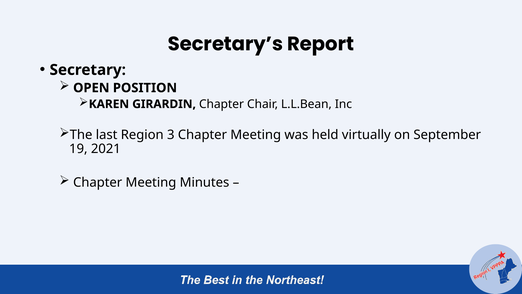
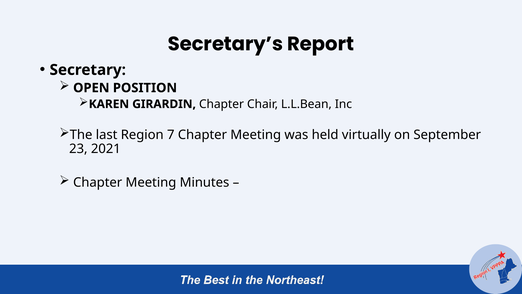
3: 3 -> 7
19: 19 -> 23
